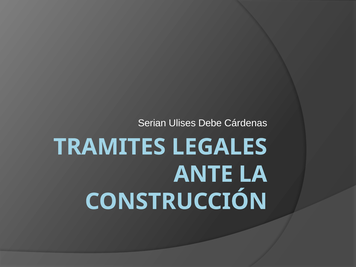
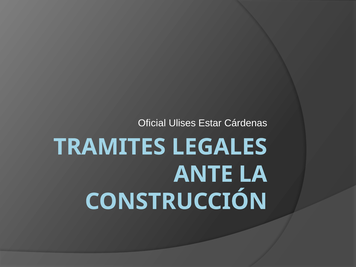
Serian: Serian -> Oficial
Debe: Debe -> Estar
